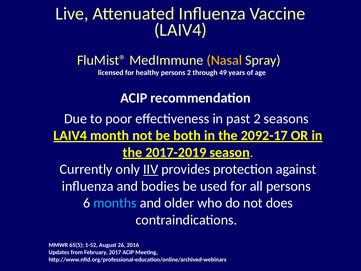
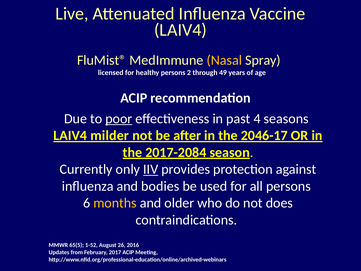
poor underline: none -> present
past 2: 2 -> 4
month: month -> milder
both: both -> after
2092-17: 2092-17 -> 2046-17
2017-2019: 2017-2019 -> 2017-2084
months colour: light blue -> yellow
